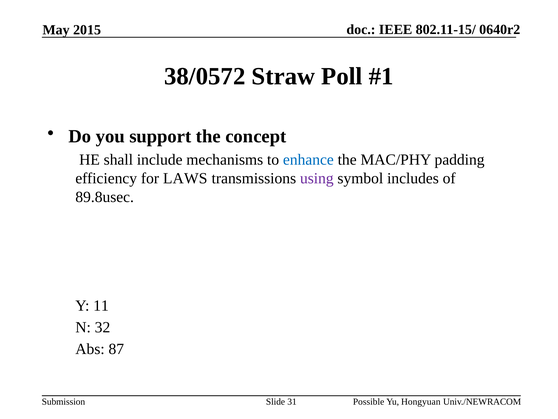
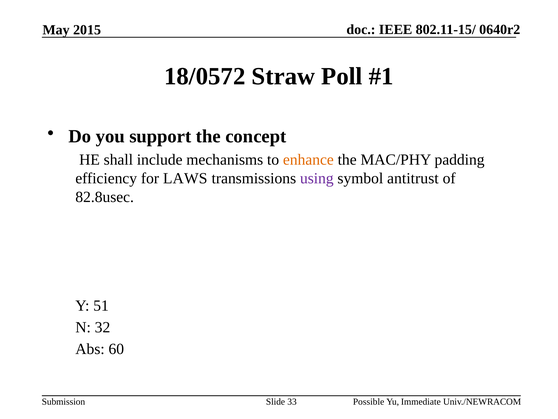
38/0572: 38/0572 -> 18/0572
enhance colour: blue -> orange
includes: includes -> antitrust
89.8usec: 89.8usec -> 82.8usec
11: 11 -> 51
87: 87 -> 60
31: 31 -> 33
Hongyuan: Hongyuan -> Immediate
